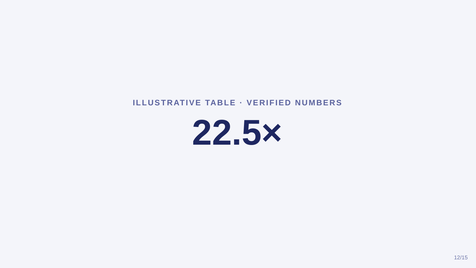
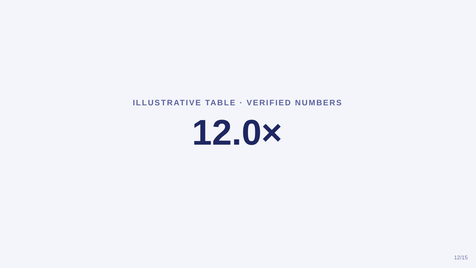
22.5×: 22.5× -> 12.0×
